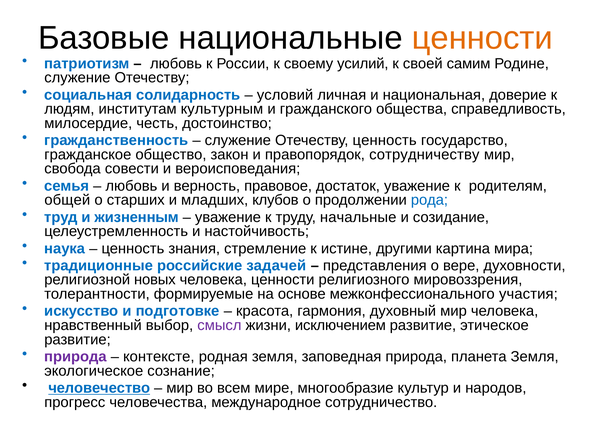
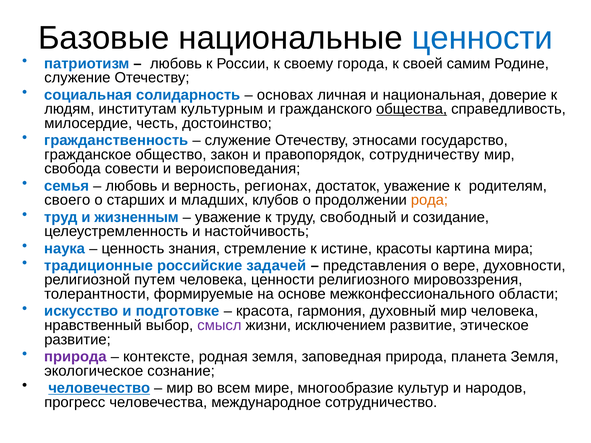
ценности at (482, 38) colour: orange -> blue
усилий: усилий -> города
условий: условий -> основах
общества underline: none -> present
Отечеству ценность: ценность -> этносами
правовое: правовое -> регионах
общей: общей -> своего
рода colour: blue -> orange
начальные: начальные -> свободный
другими: другими -> красоты
новых: новых -> путем
участия: участия -> области
